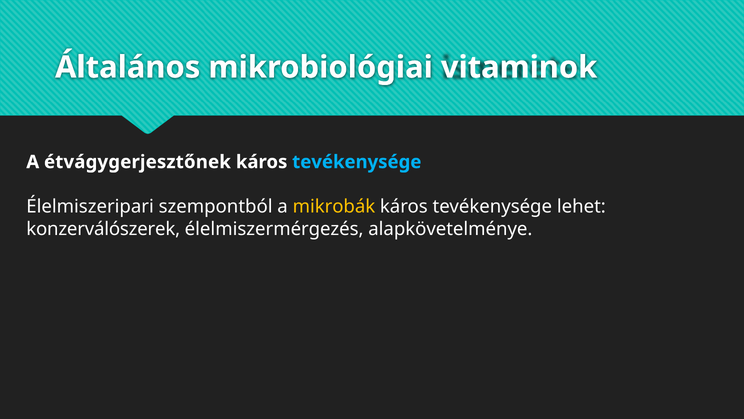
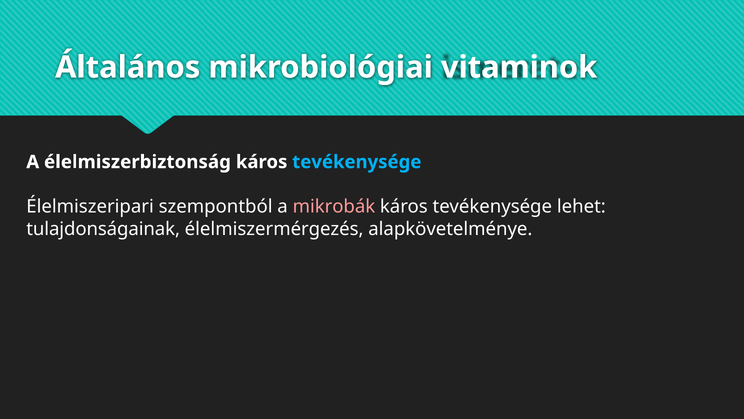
étvágygerjesztőnek: étvágygerjesztőnek -> élelmiszerbiztonság
mikrobák colour: yellow -> pink
konzerválószerek: konzerválószerek -> tulajdonságainak
